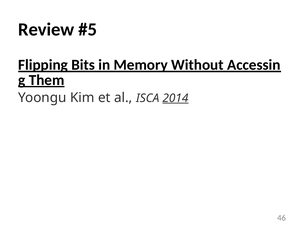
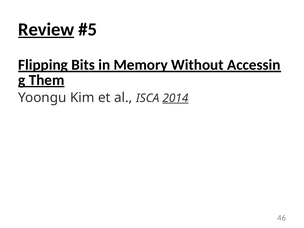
Review underline: none -> present
